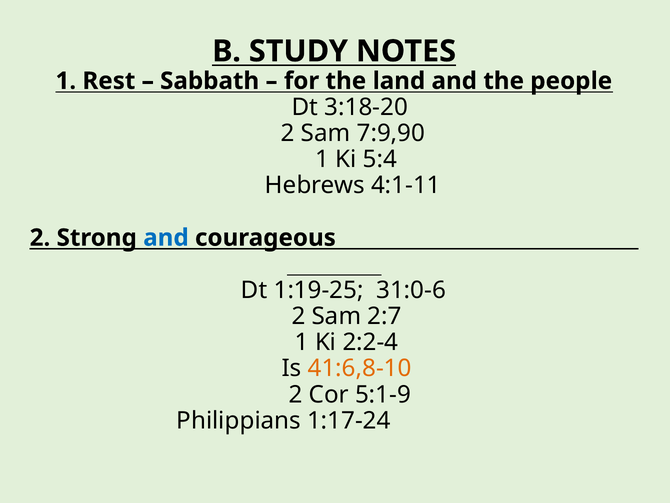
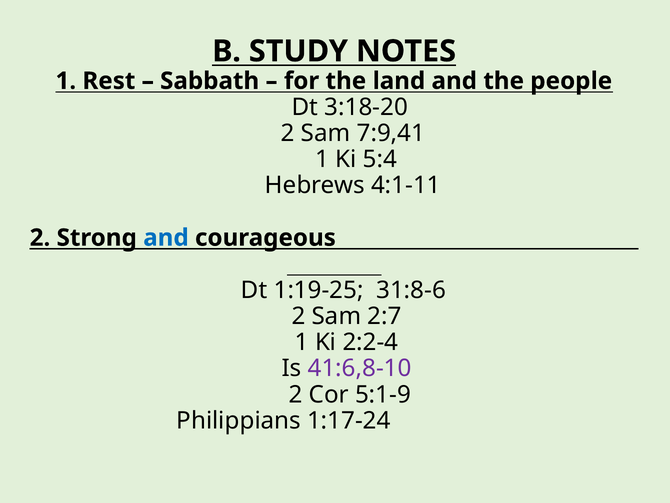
7:9,90: 7:9,90 -> 7:9,41
31:0-6: 31:0-6 -> 31:8-6
41:6,8-10 colour: orange -> purple
